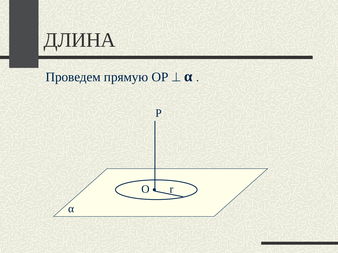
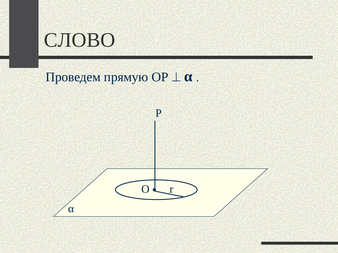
ДЛИНА: ДЛИНА -> СЛОВО
